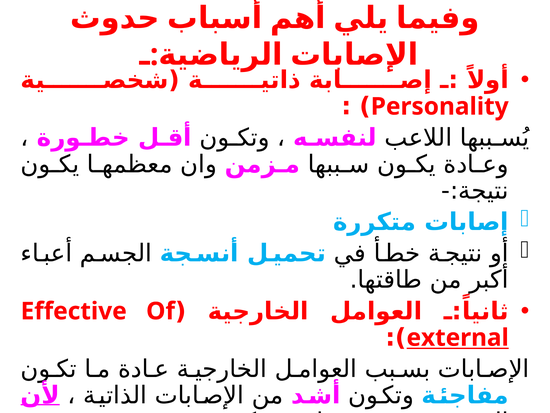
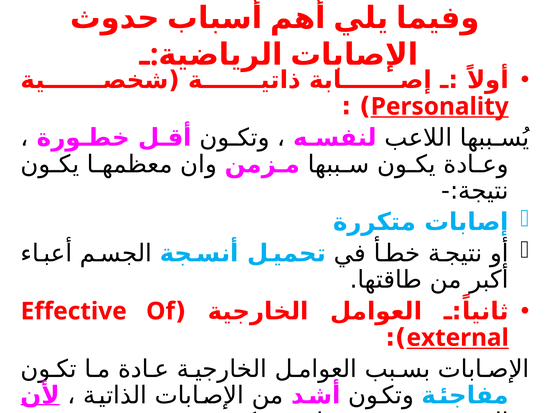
Personality underline: none -> present
